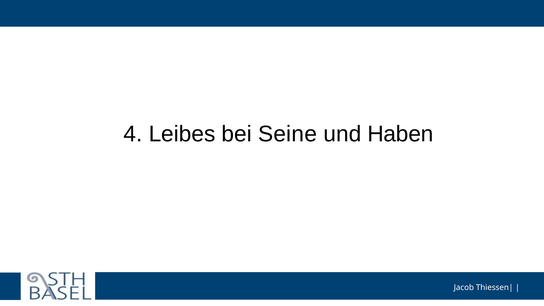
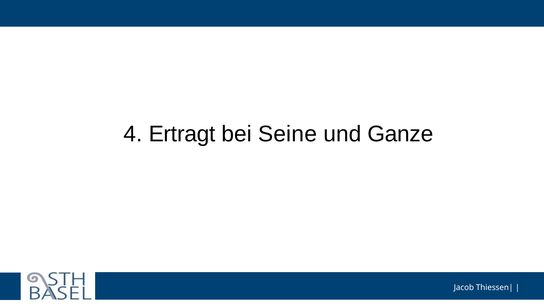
Leibes: Leibes -> Ertragt
Haben: Haben -> Ganze
